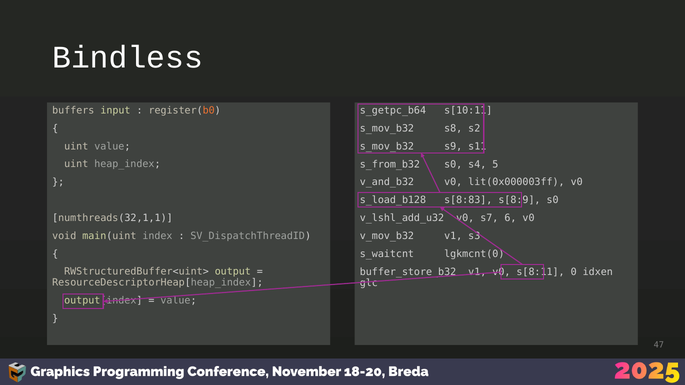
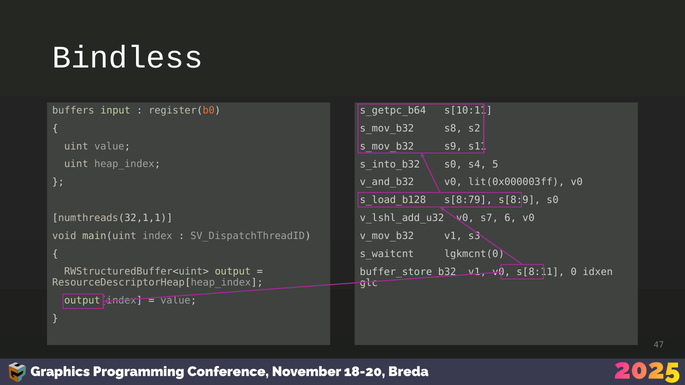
s_from_b32: s_from_b32 -> s_into_b32
s[8:83: s[8:83 -> s[8:79
